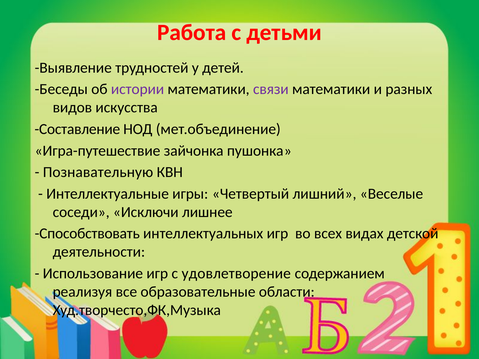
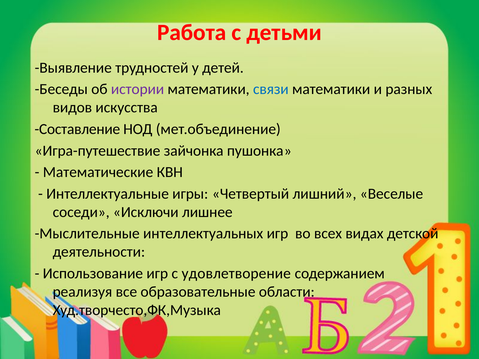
связи colour: purple -> blue
Познавательную: Познавательную -> Математические
Способствовать: Способствовать -> Мыслительные
